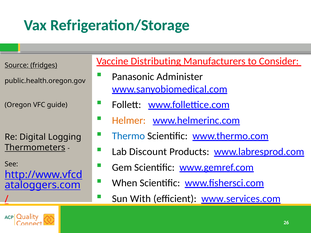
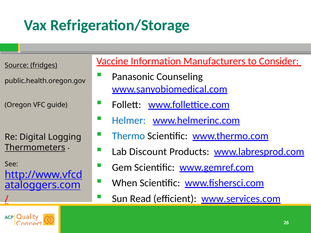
Distributing: Distributing -> Information
Administer: Administer -> Counseling
Helmer colour: orange -> blue
With: With -> Read
